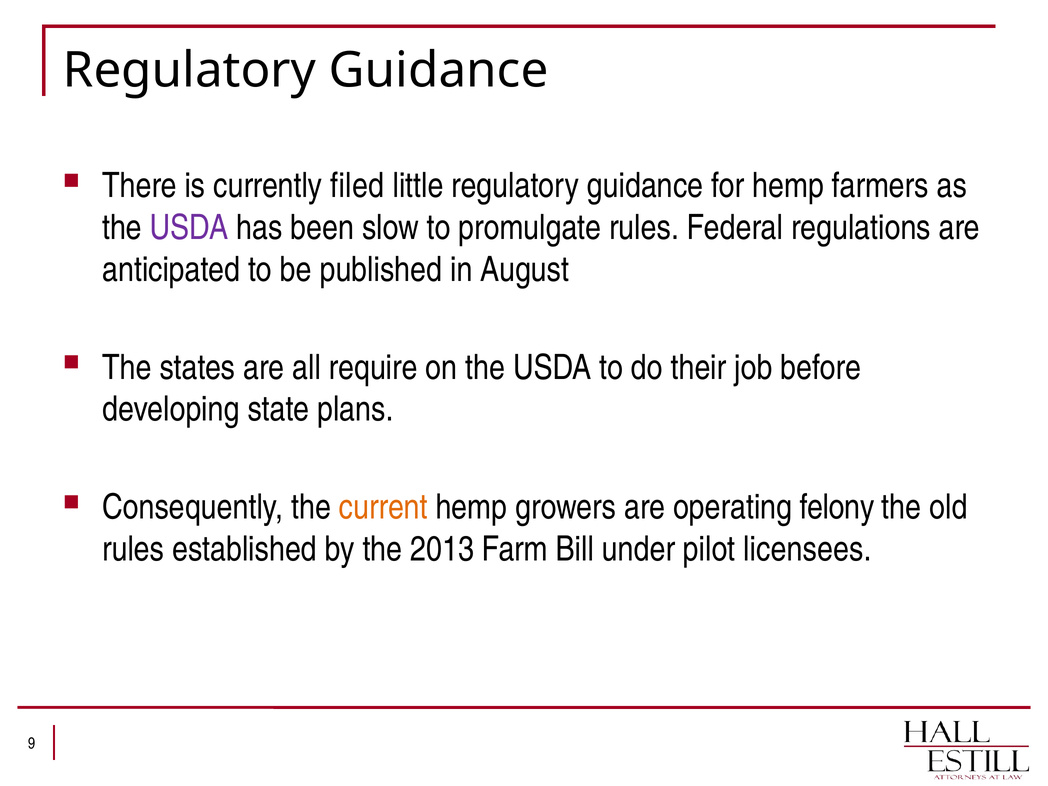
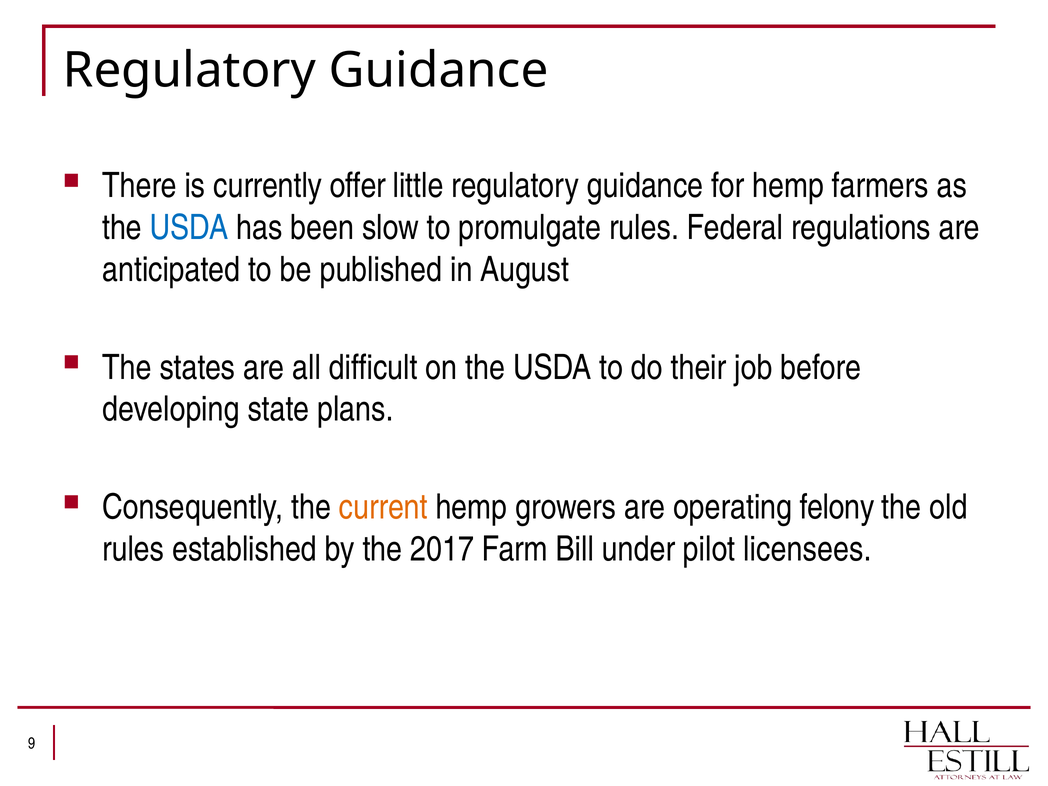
filed: filed -> offer
USDA at (189, 228) colour: purple -> blue
require: require -> difficult
2013: 2013 -> 2017
